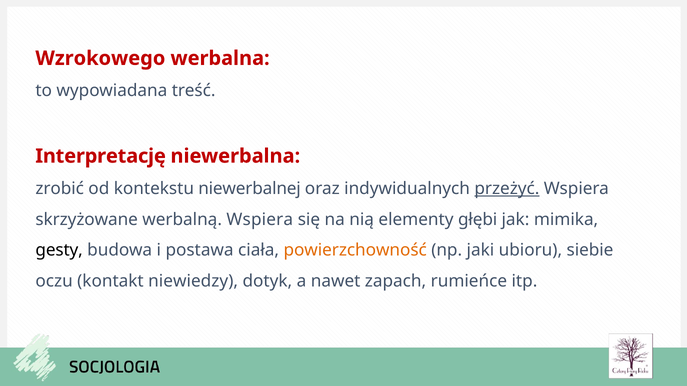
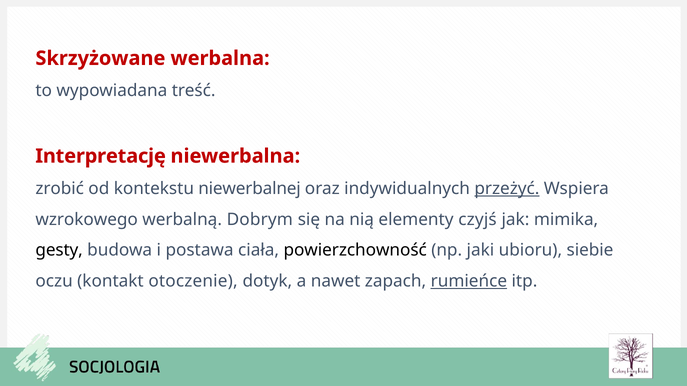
Wzrokowego: Wzrokowego -> Skrzyżowane
skrzyżowane: skrzyżowane -> wzrokowego
werbalną Wspiera: Wspiera -> Dobrym
głębi: głębi -> czyjś
powierzchowność colour: orange -> black
niewiedzy: niewiedzy -> otoczenie
rumieńce underline: none -> present
